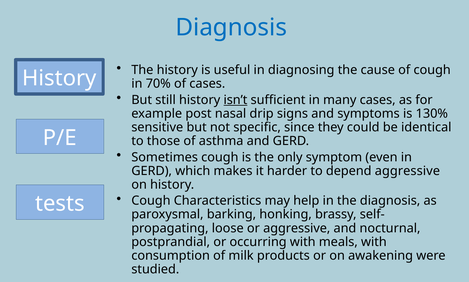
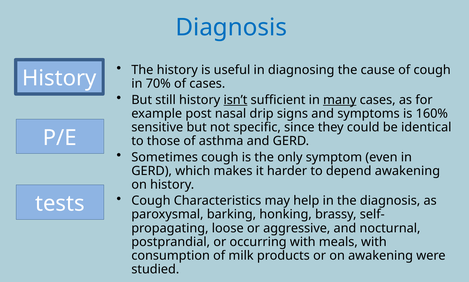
many underline: none -> present
130%: 130% -> 160%
depend aggressive: aggressive -> awakening
